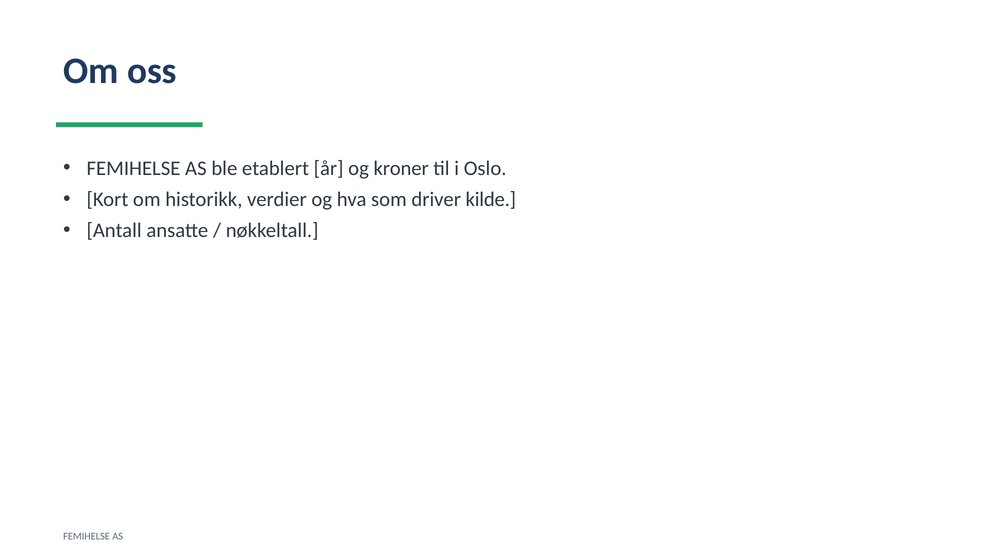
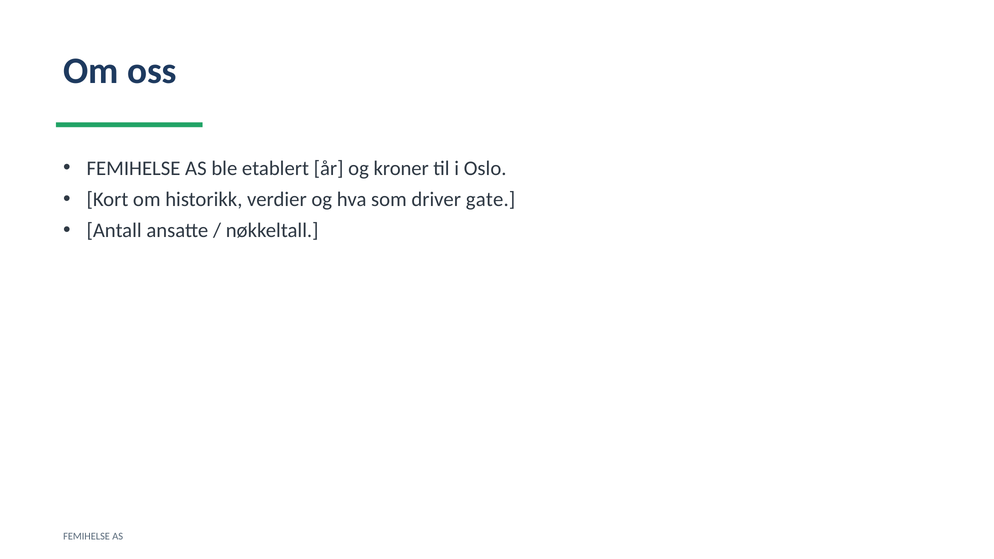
kilde: kilde -> gate
